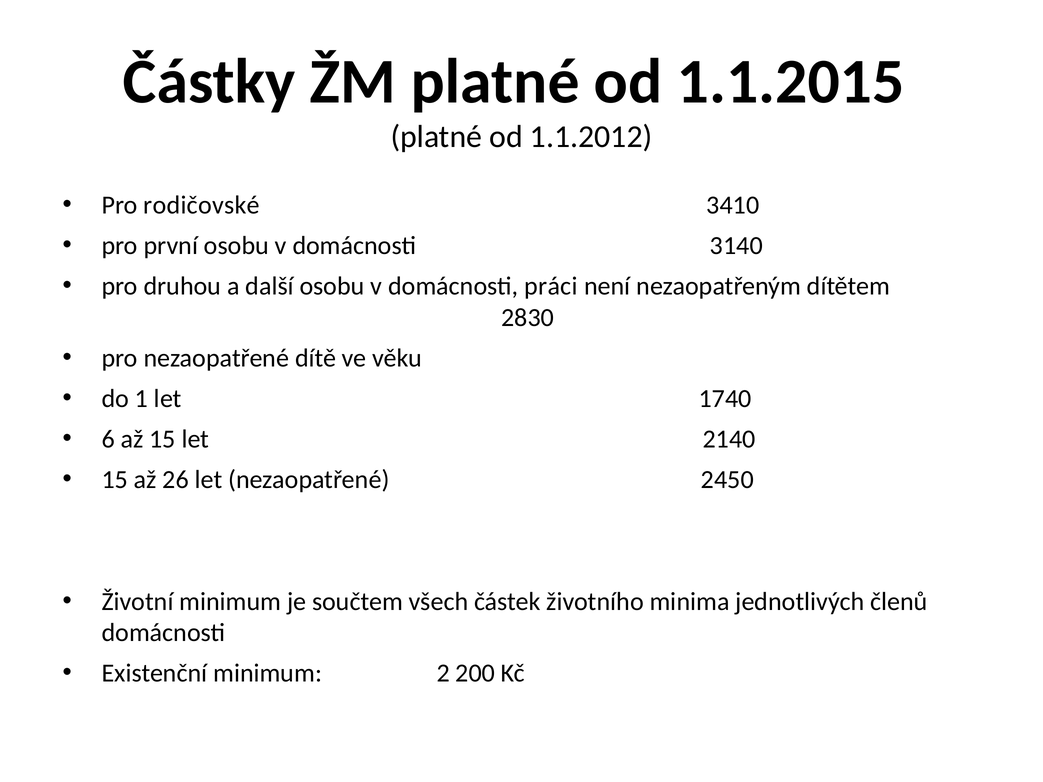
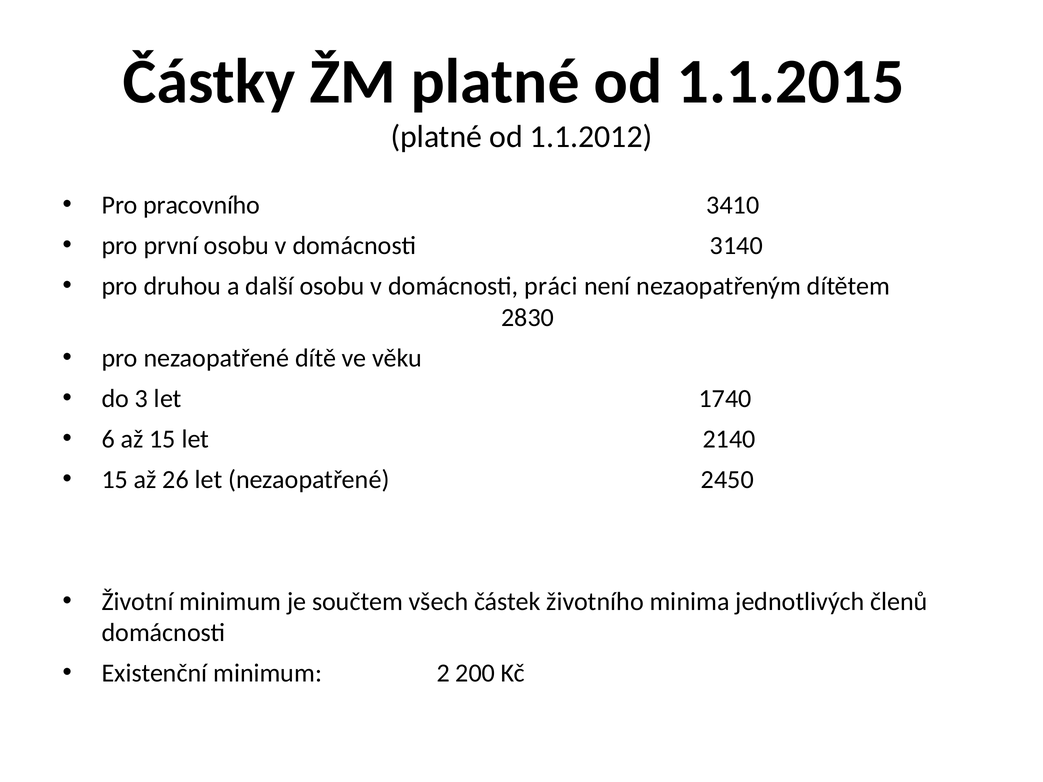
rodičovské: rodičovské -> pracovního
1: 1 -> 3
